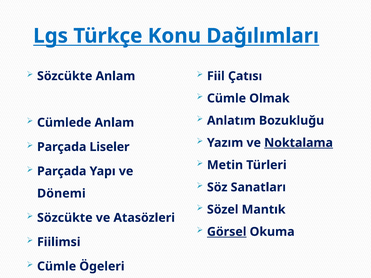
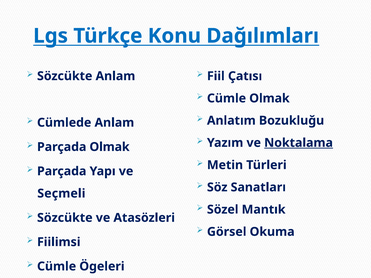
Parçada Liseler: Liseler -> Olmak
Dönemi: Dönemi -> Seçmeli
Görsel underline: present -> none
